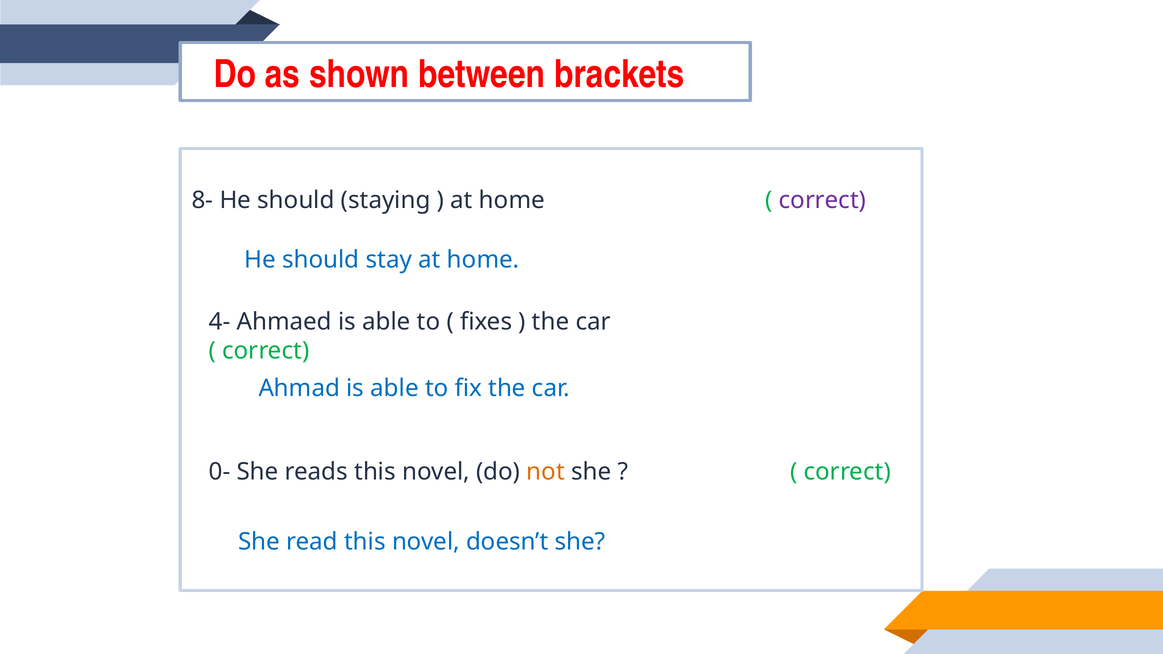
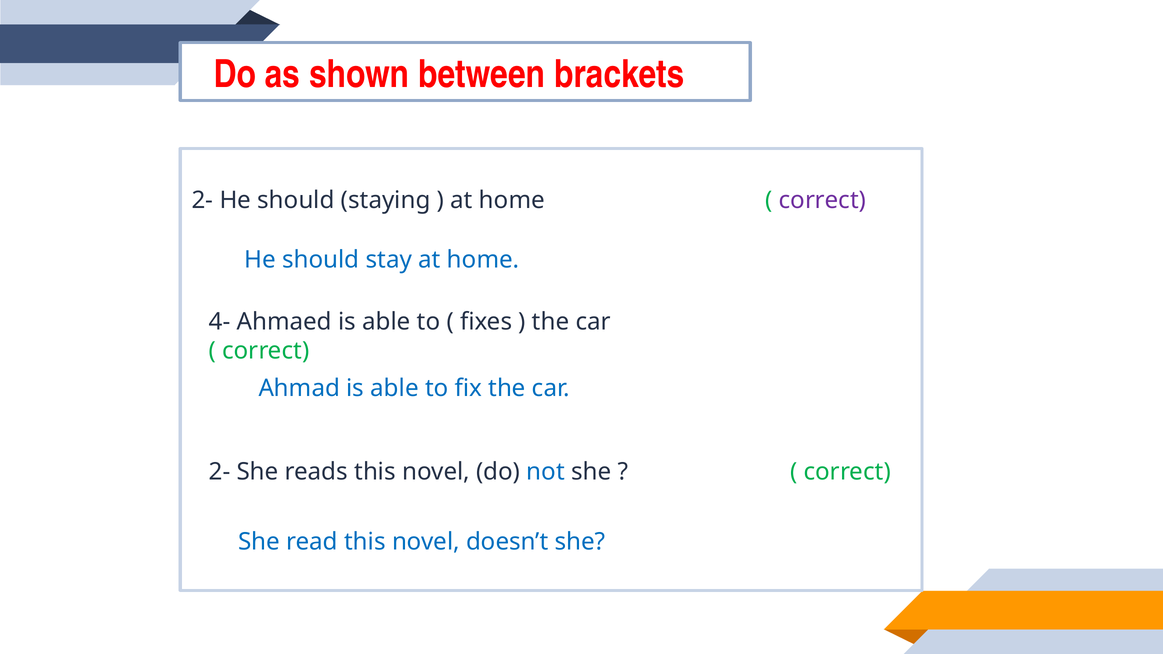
8- at (202, 201): 8- -> 2-
0- at (220, 472): 0- -> 2-
not colour: orange -> blue
